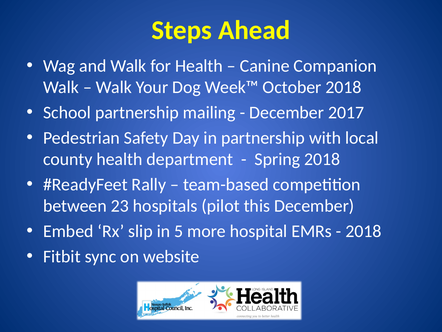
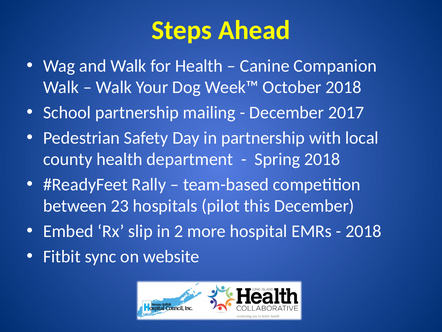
5: 5 -> 2
